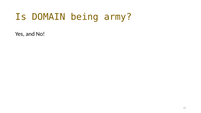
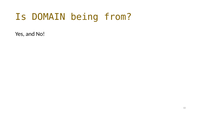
army: army -> from
